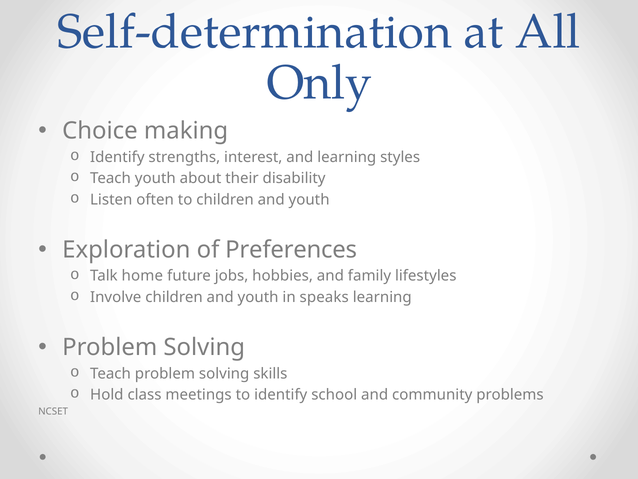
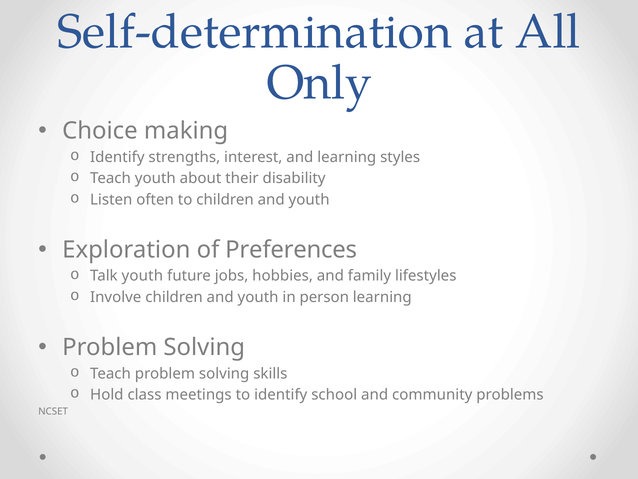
Talk home: home -> youth
speaks: speaks -> person
